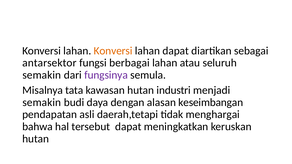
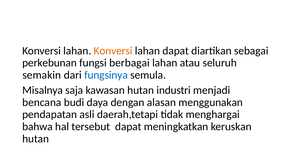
antarsektor: antarsektor -> perkebunan
fungsinya colour: purple -> blue
tata: tata -> saja
semakin at (42, 102): semakin -> bencana
keseimbangan: keseimbangan -> menggunakan
